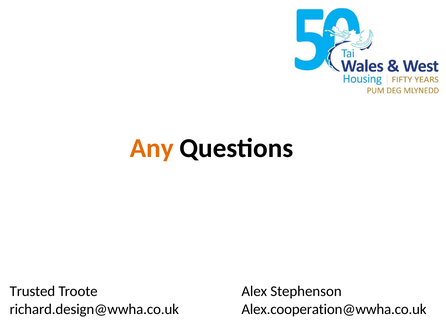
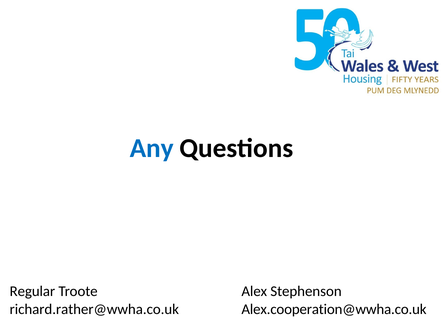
Any colour: orange -> blue
Trusted: Trusted -> Regular
richard.design@wwha.co.uk: richard.design@wwha.co.uk -> richard.rather@wwha.co.uk
